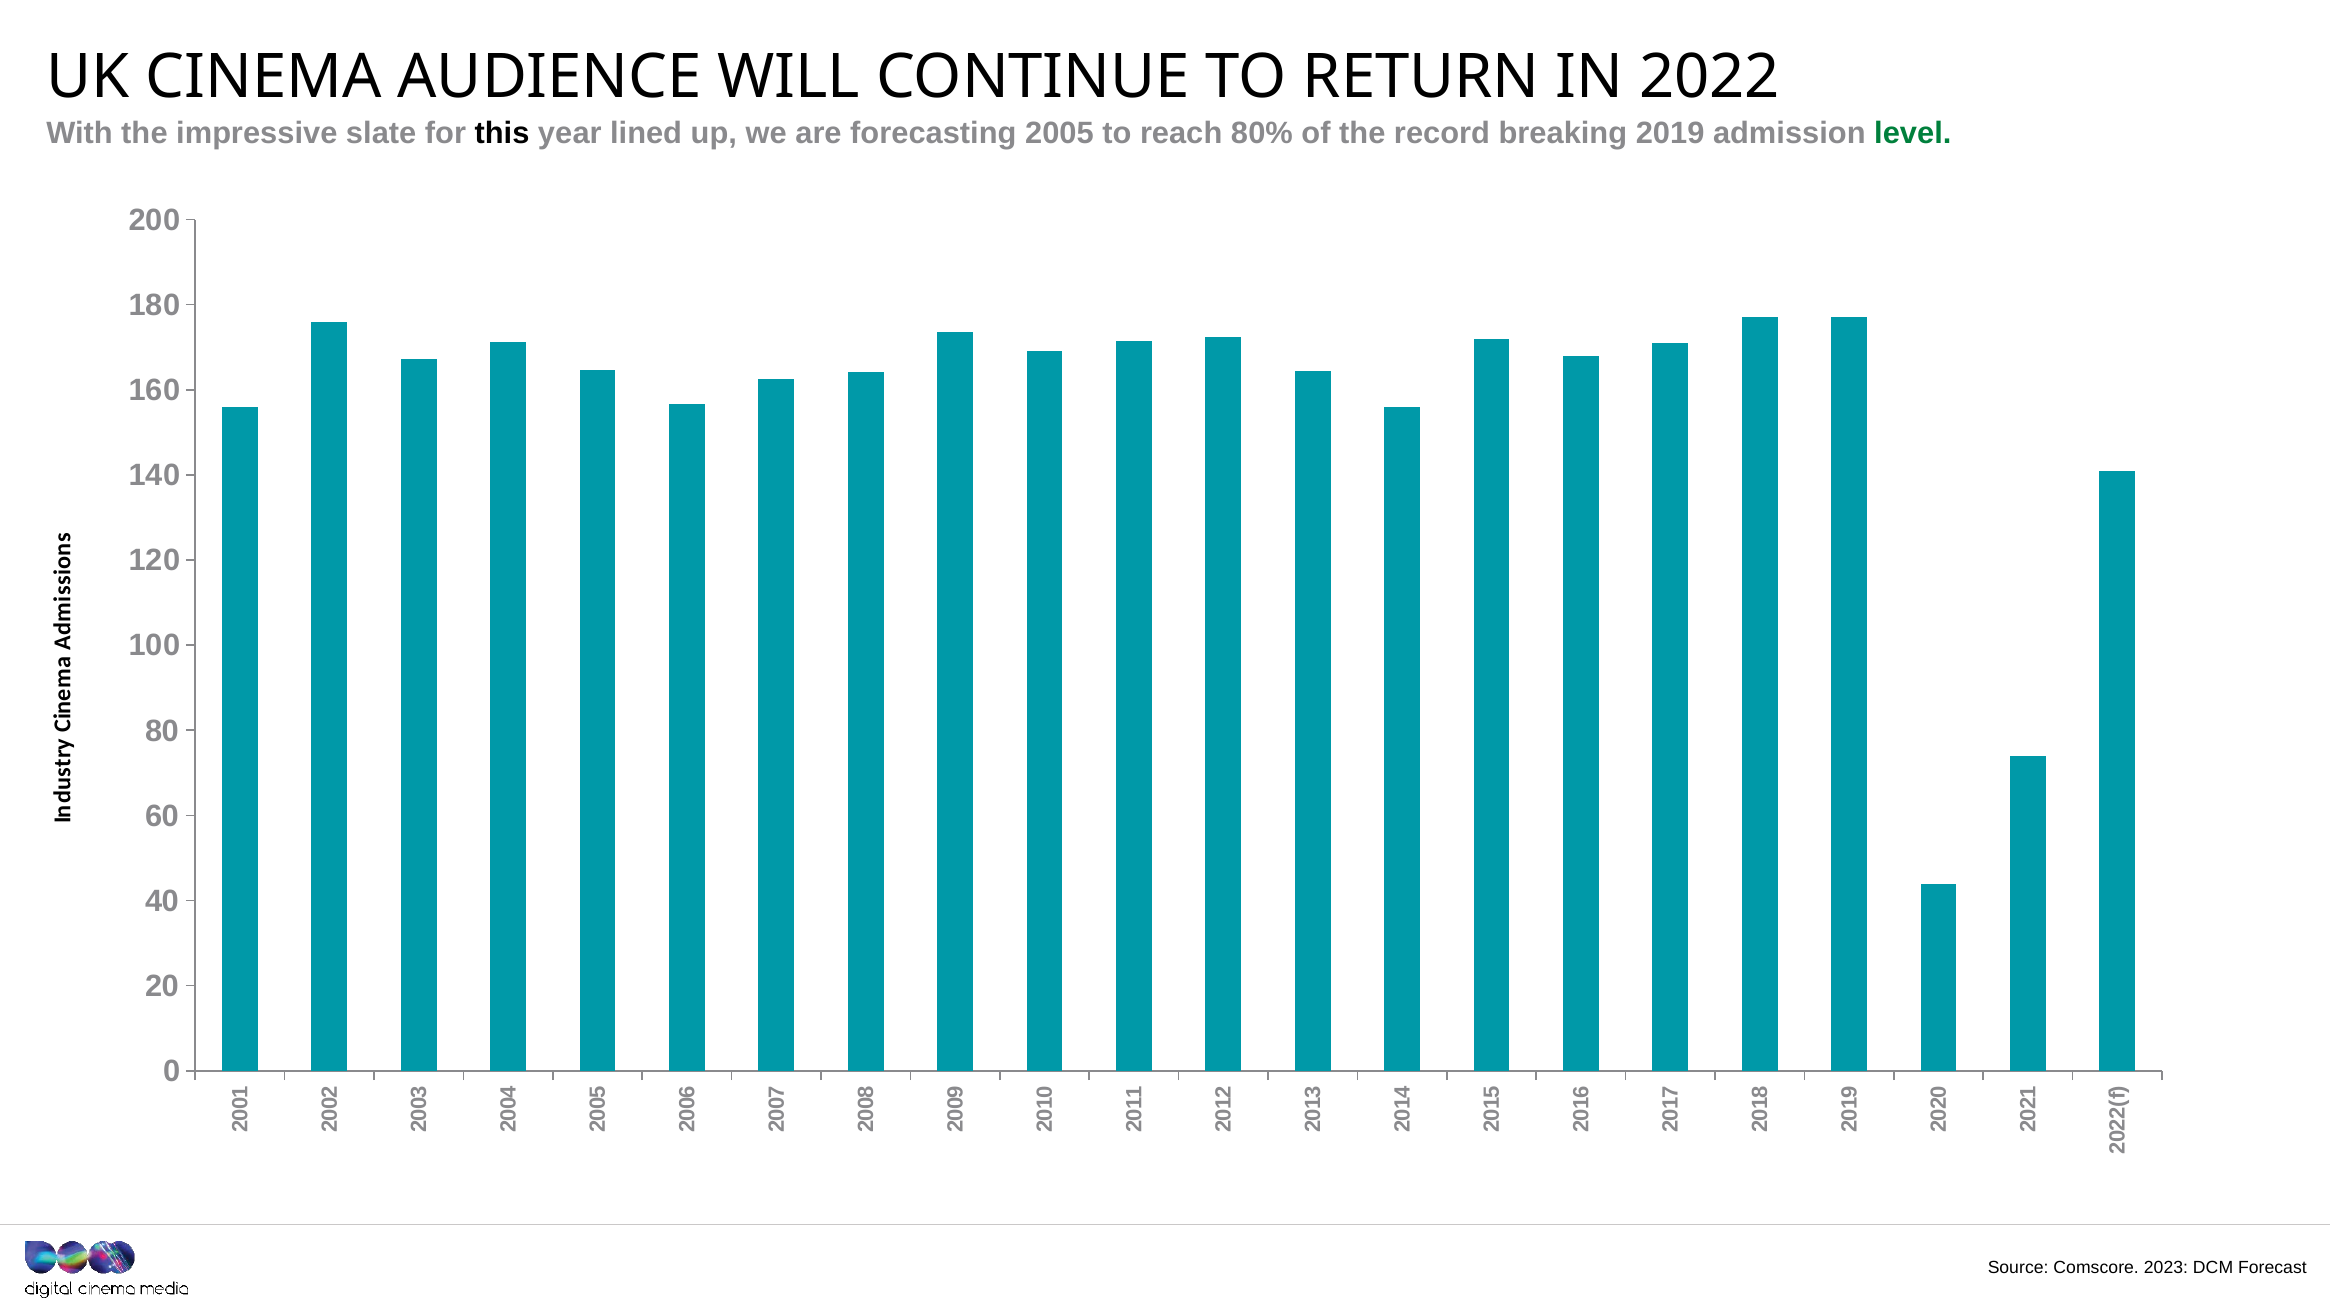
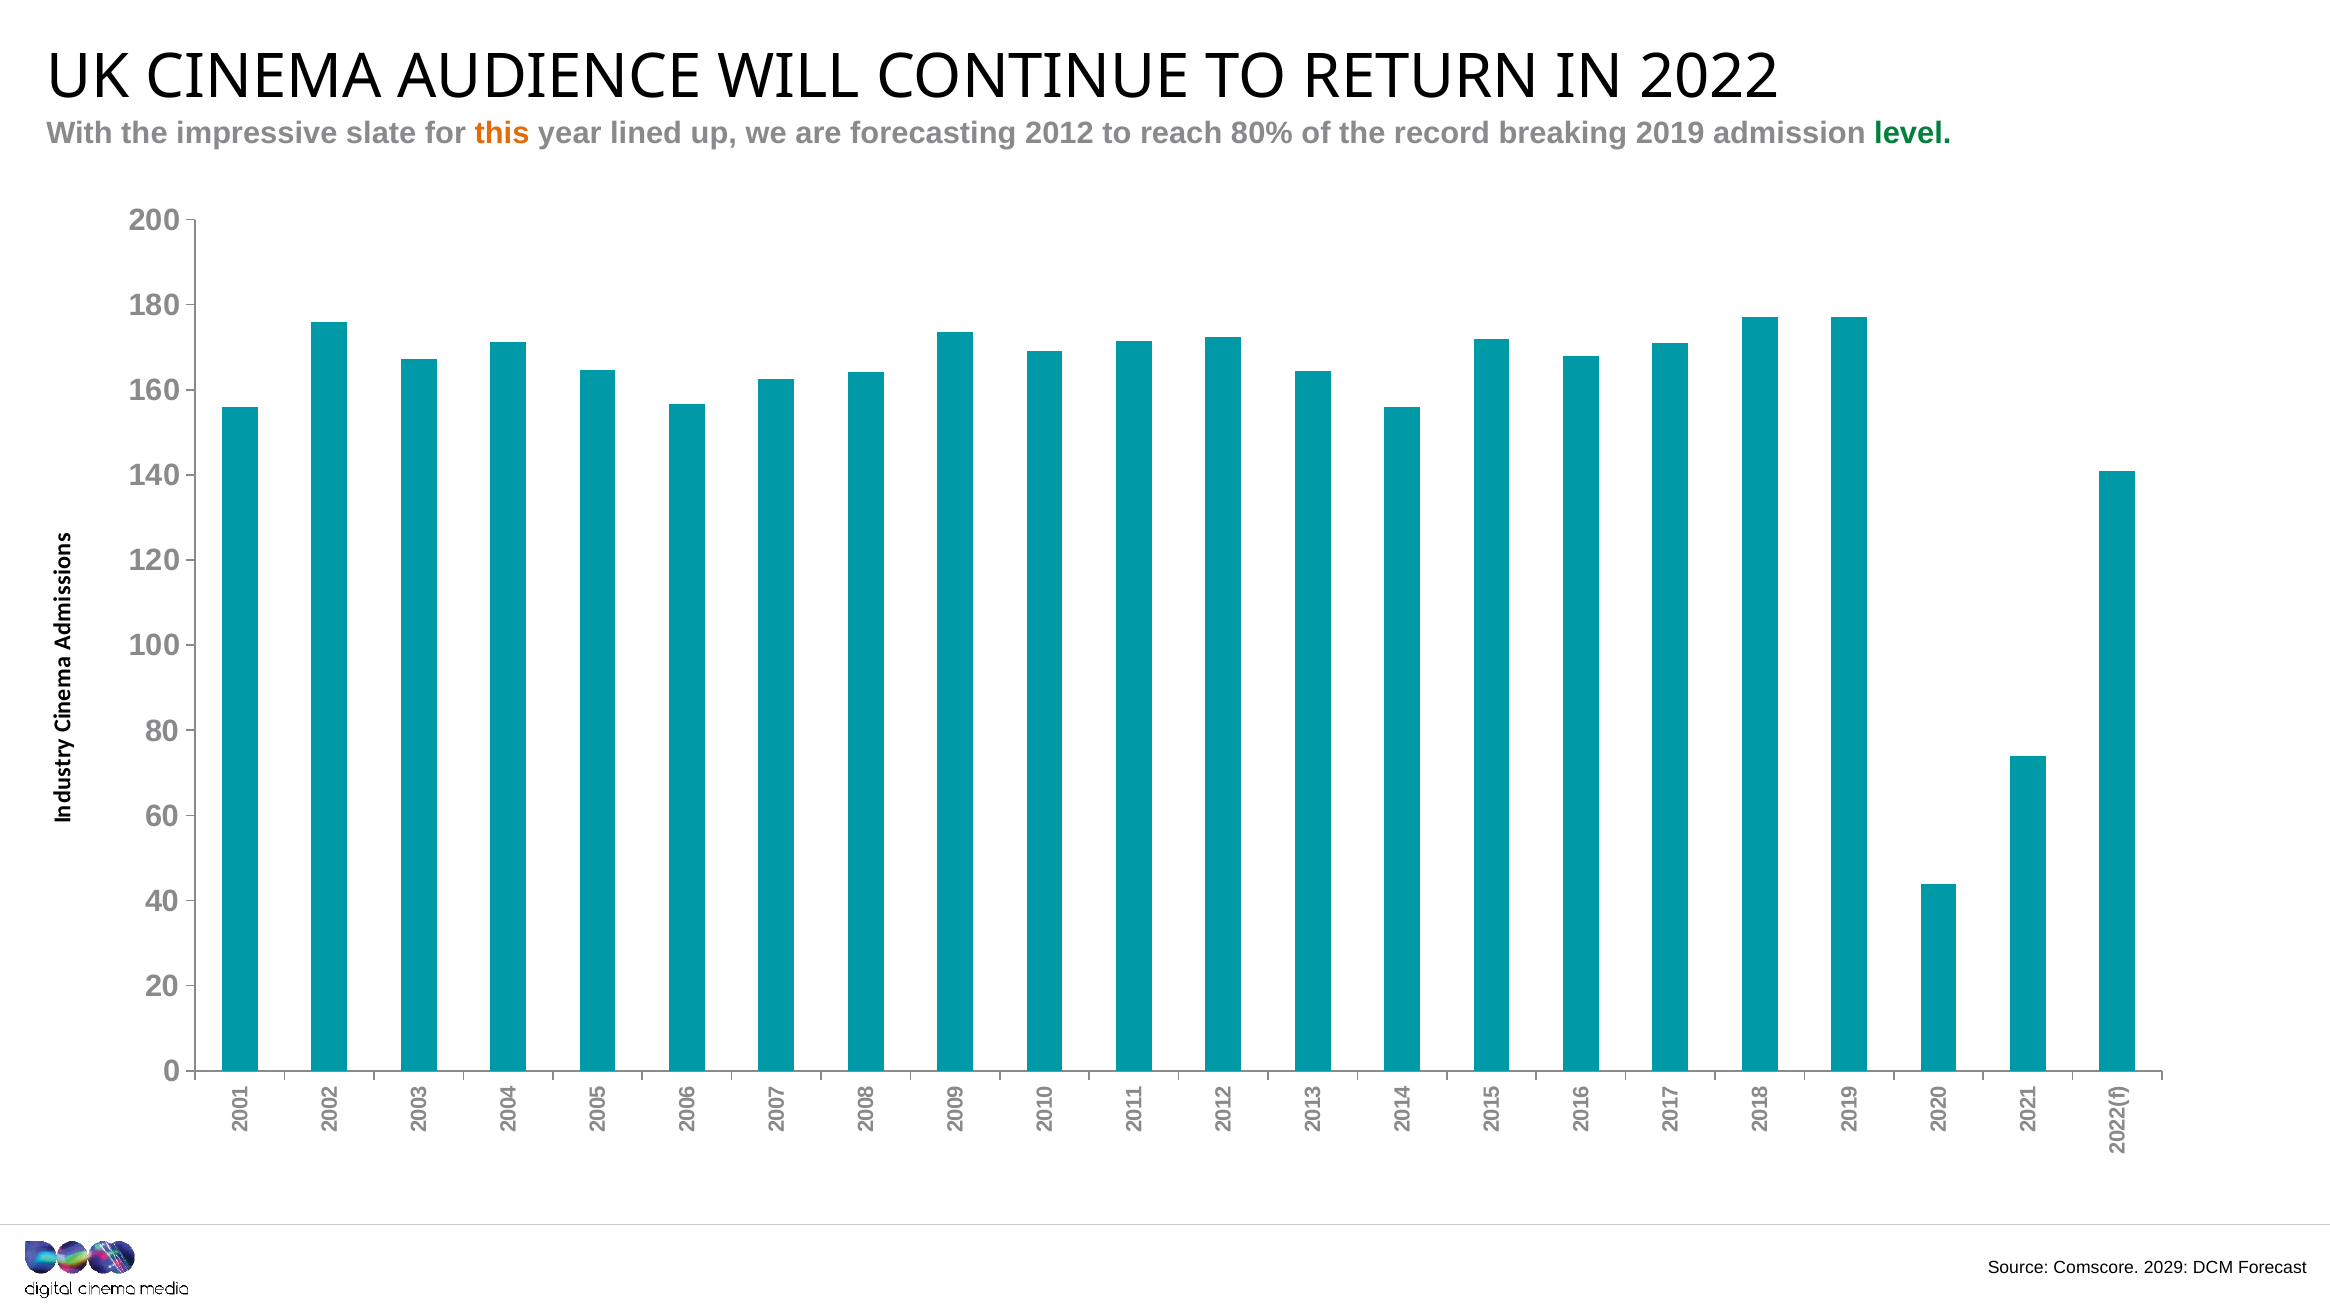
this colour: black -> orange
2005: 2005 -> 2012
2023: 2023 -> 2029
